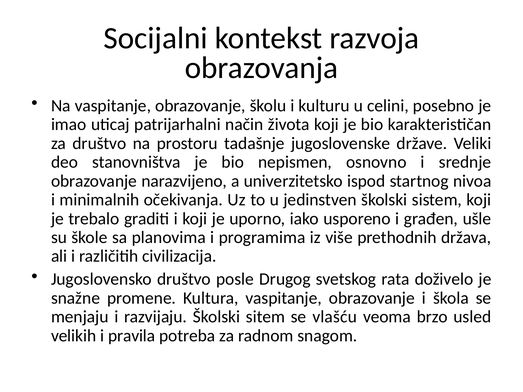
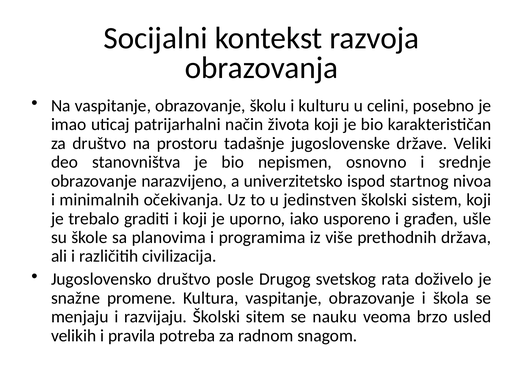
vlašću: vlašću -> nauku
